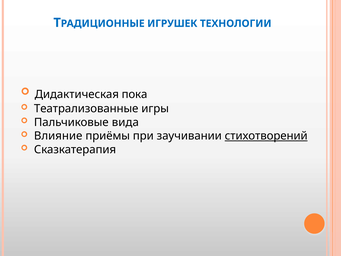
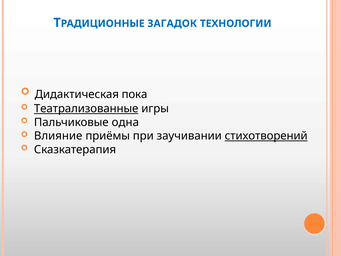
ИГРУШЕК: ИГРУШЕК -> ЗАГАДОК
Театрализованные underline: none -> present
вида: вида -> одна
